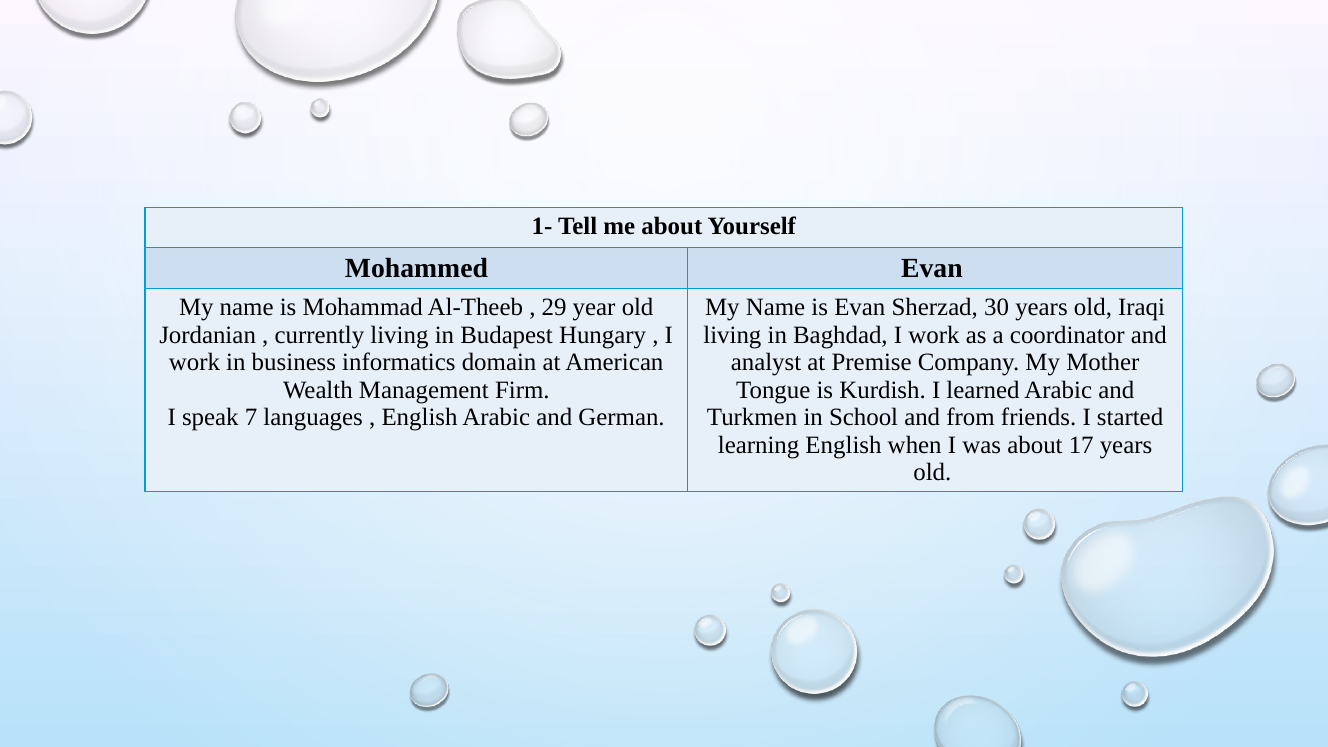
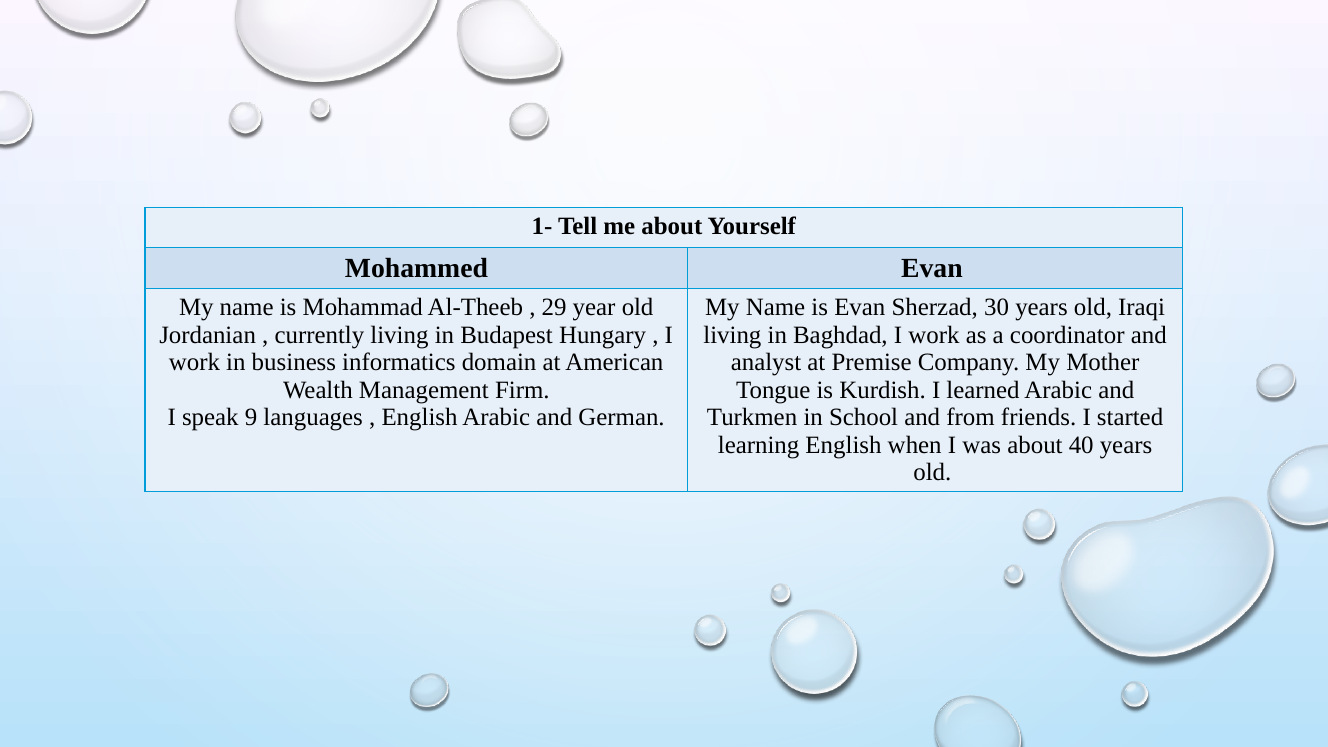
7: 7 -> 9
17: 17 -> 40
